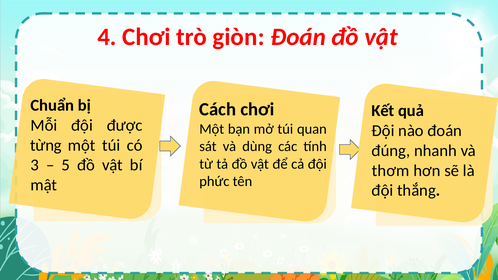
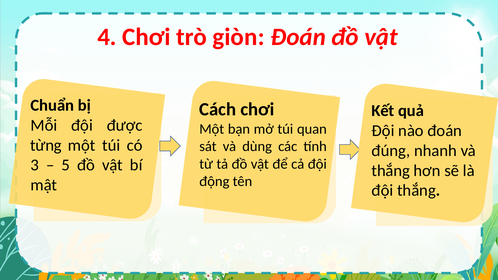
thơm at (391, 171): thơm -> thắng
phức: phức -> động
